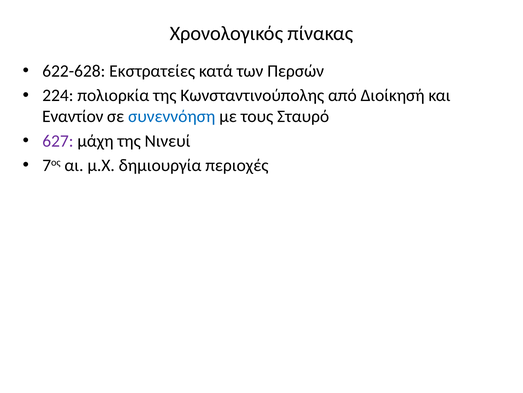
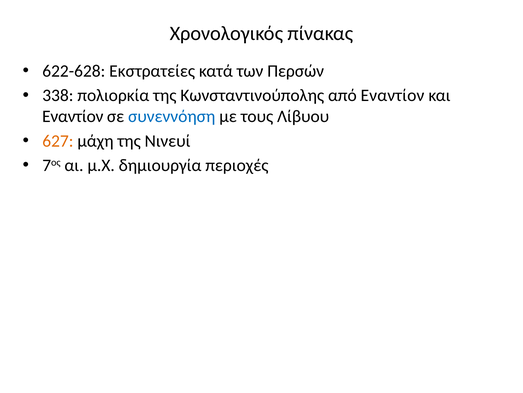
224: 224 -> 338
από Διοίκησή: Διοίκησή -> Εναντίον
Σταυρό: Σταυρό -> Λίβυου
627 colour: purple -> orange
